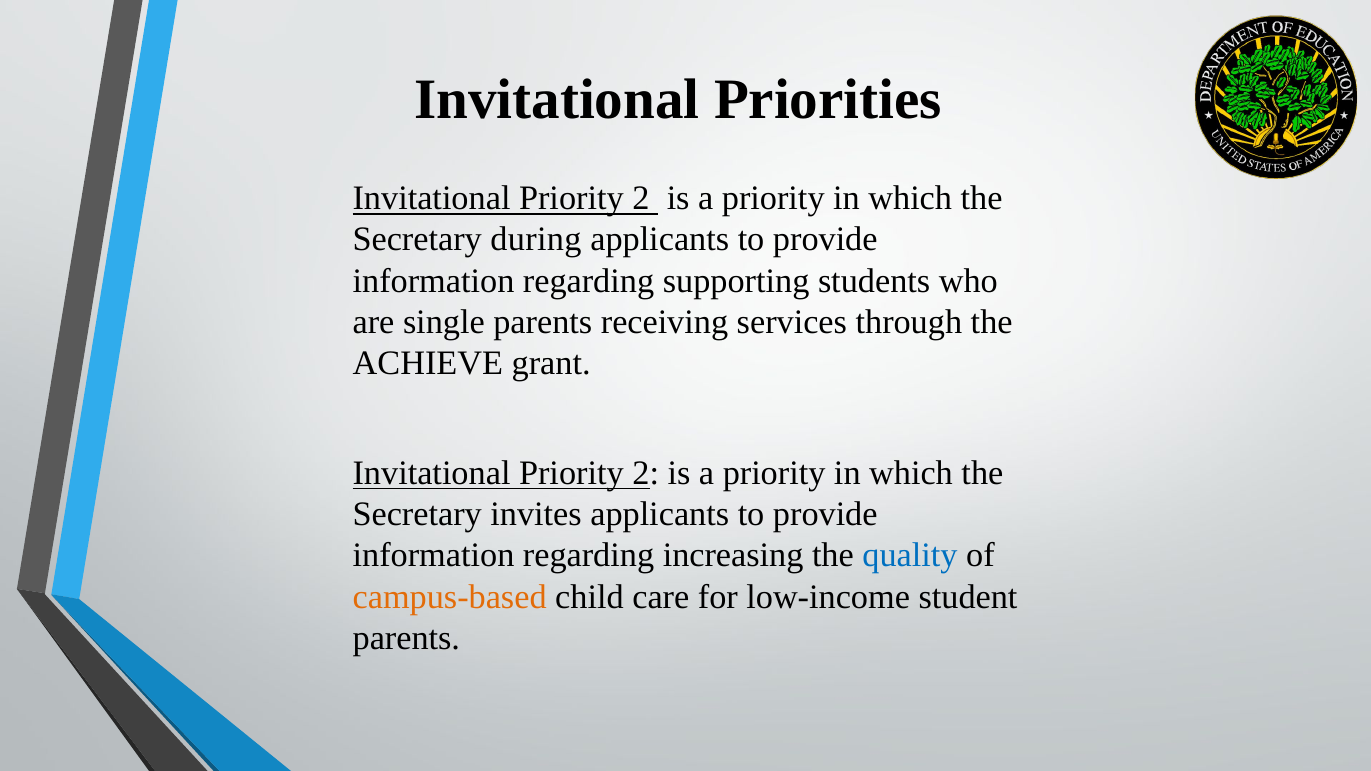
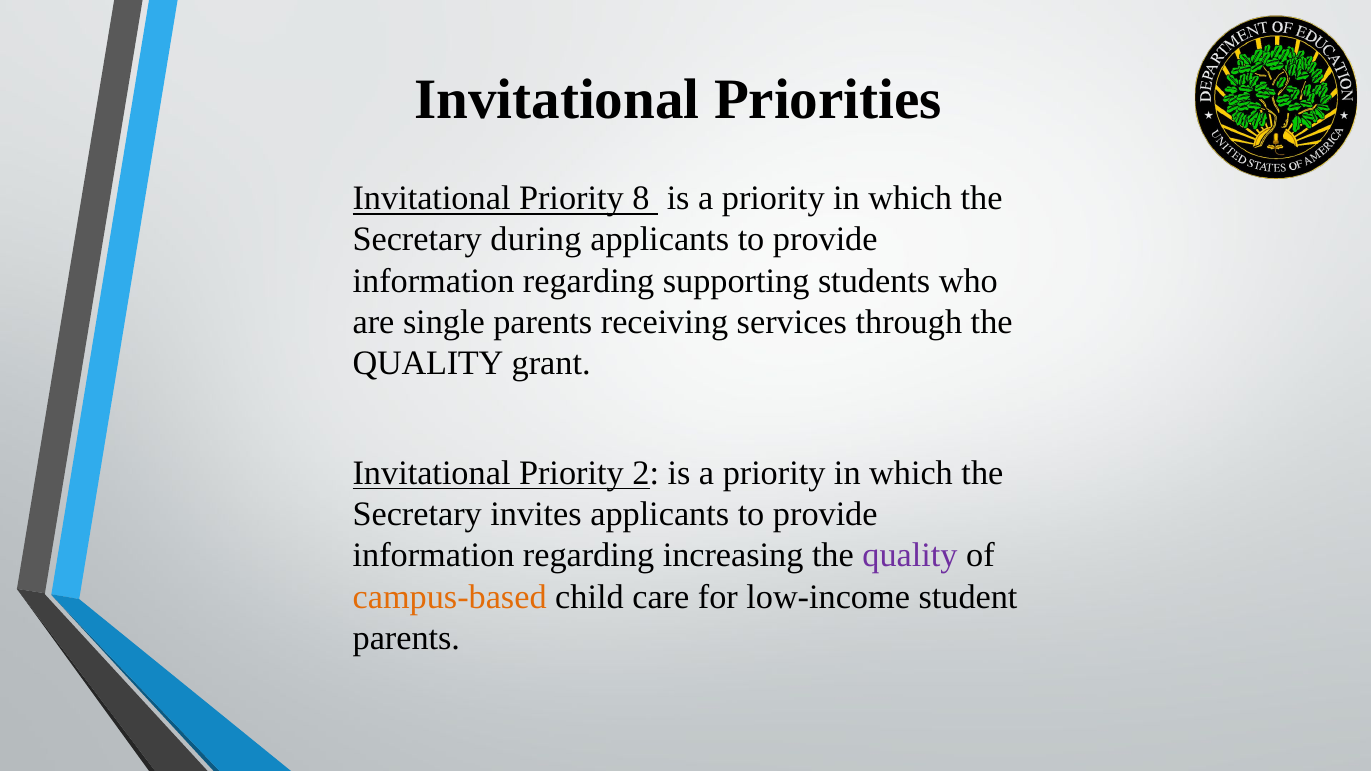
2 at (641, 199): 2 -> 8
ACHIEVE at (428, 363): ACHIEVE -> QUALITY
quality at (910, 556) colour: blue -> purple
